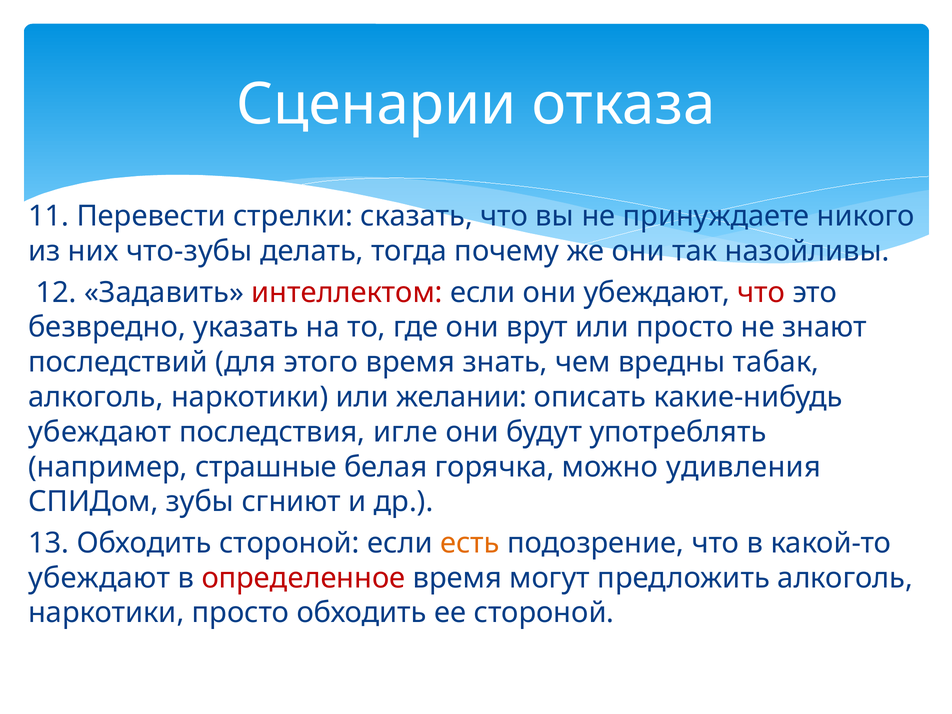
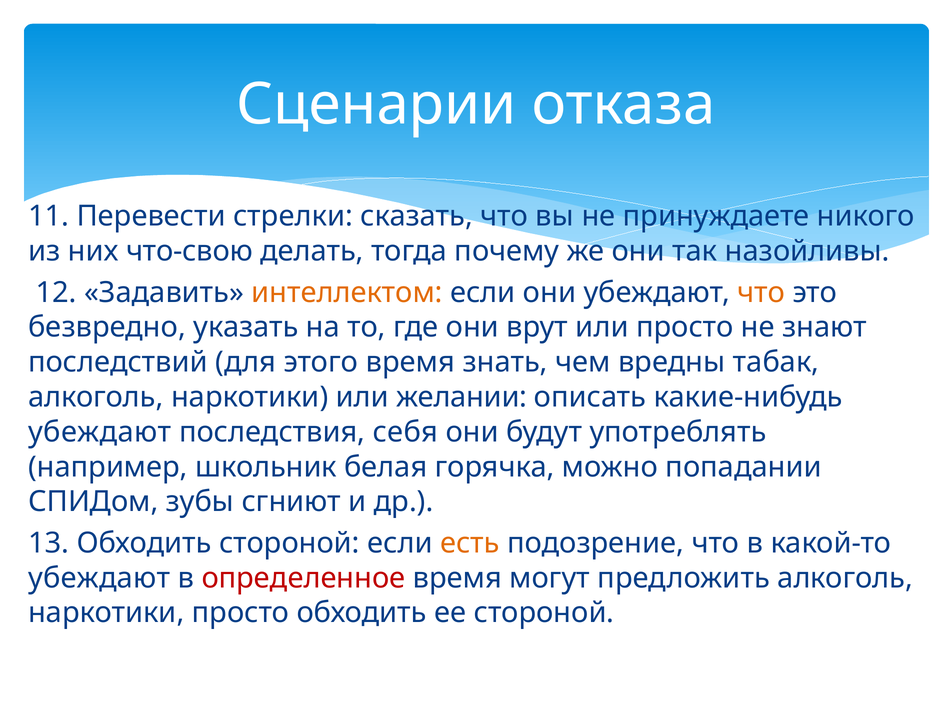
что-зубы: что-зубы -> что-свою
интеллектом colour: red -> orange
что at (761, 292) colour: red -> orange
игле: игле -> себя
страшные: страшные -> школьник
удивления: удивления -> попадании
